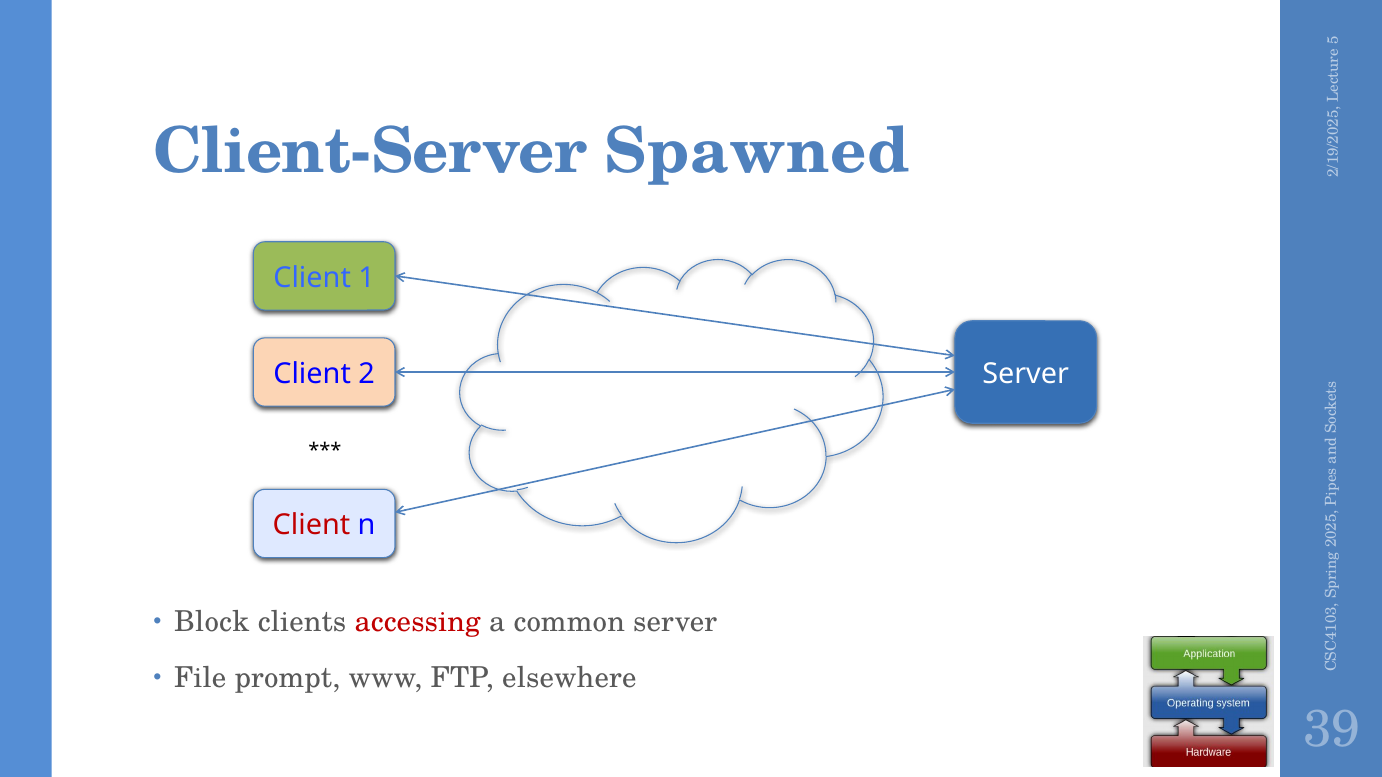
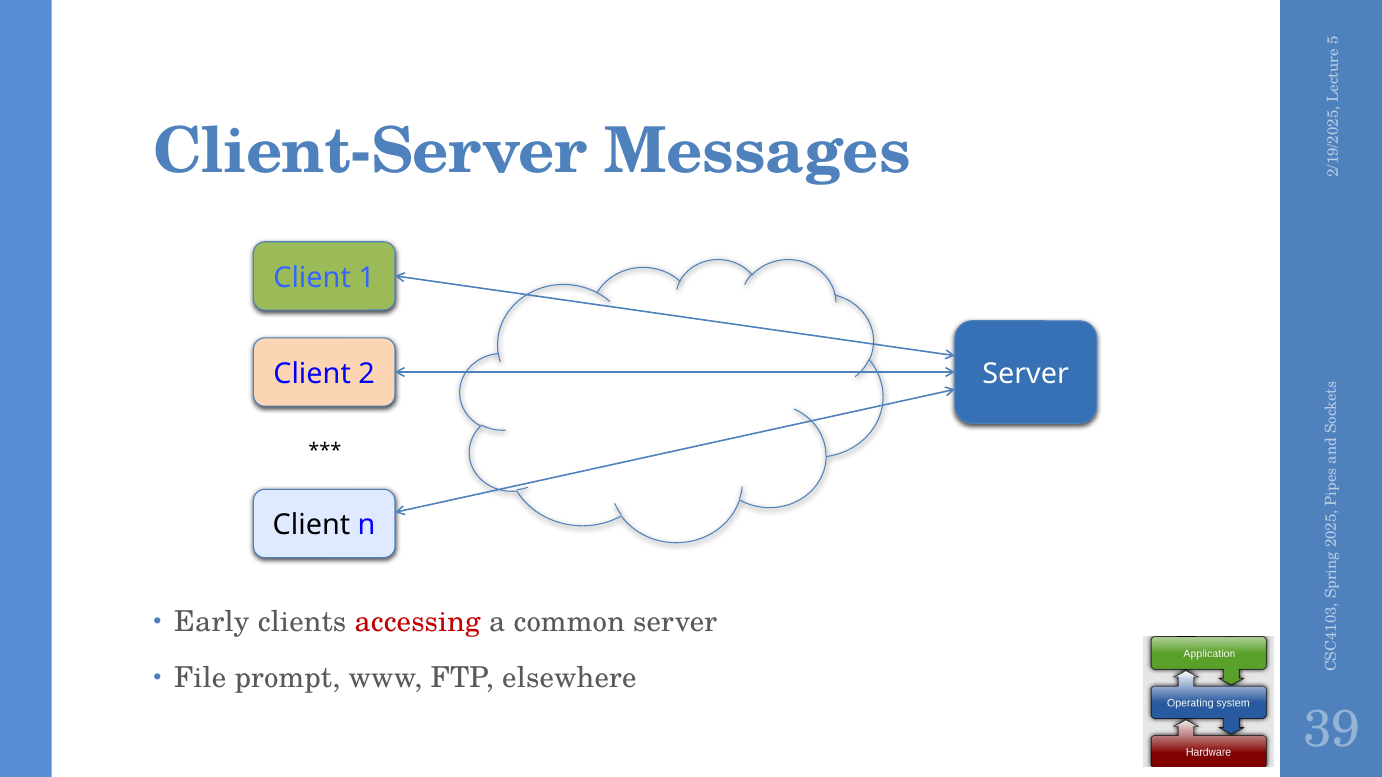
Spawned: Spawned -> Messages
Client at (311, 526) colour: red -> black
Block: Block -> Early
